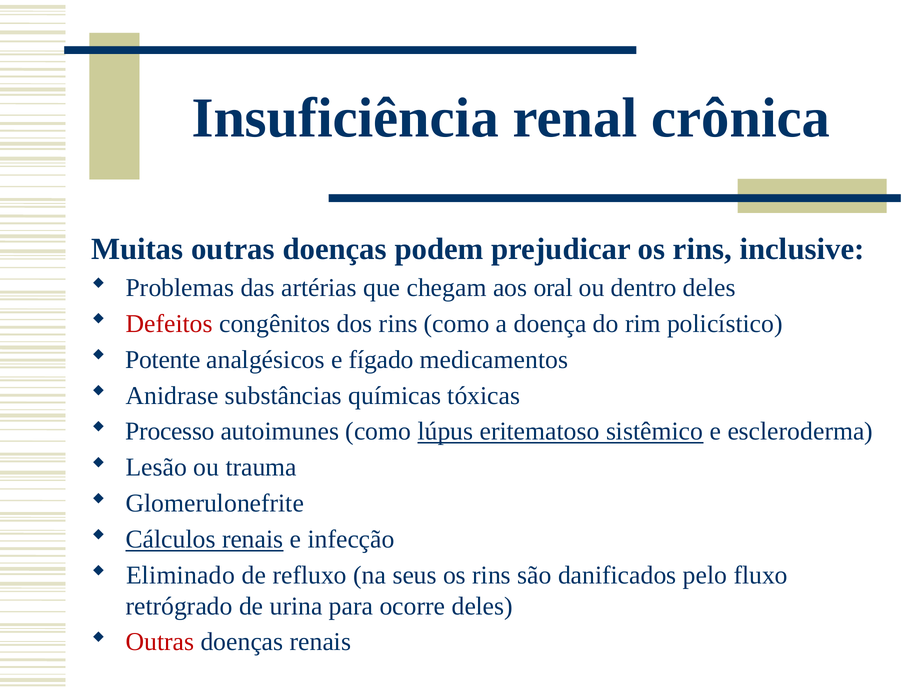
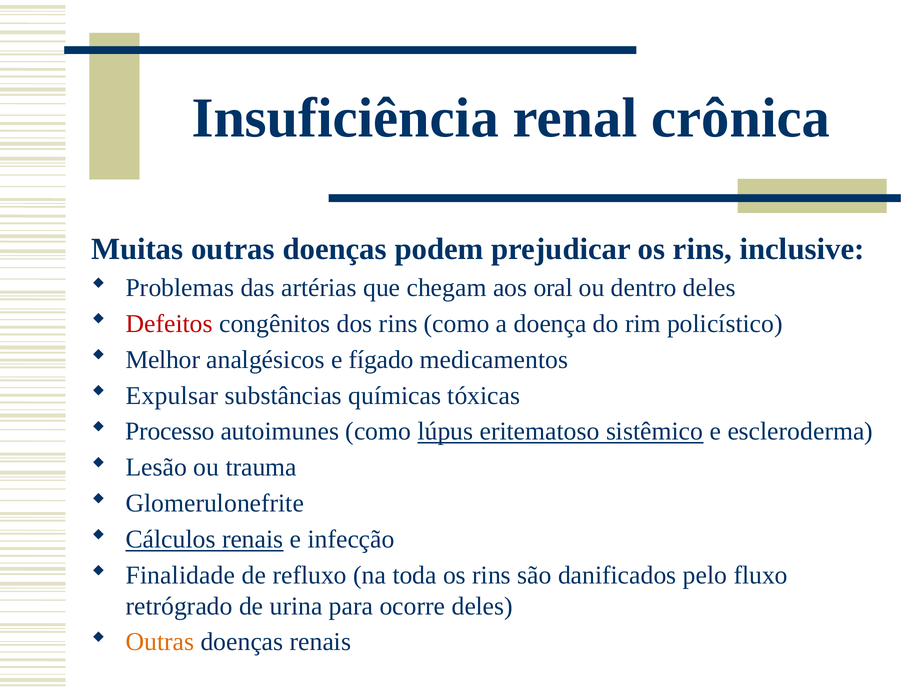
Potente: Potente -> Melhor
Anidrase: Anidrase -> Expulsar
Eliminado: Eliminado -> Finalidade
seus: seus -> toda
Outras at (160, 642) colour: red -> orange
